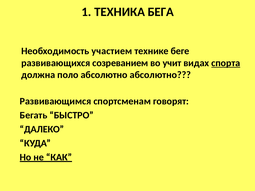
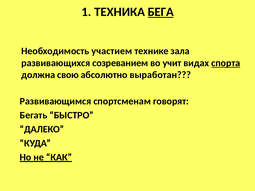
БЕГА underline: none -> present
беге: беге -> зала
поло: поло -> свою
абсолютно абсолютно: абсолютно -> выработан
